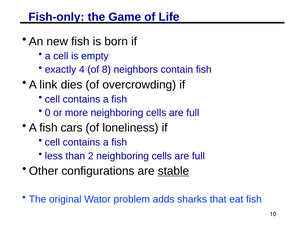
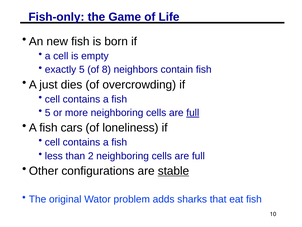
exactly 4: 4 -> 5
link: link -> just
0 at (48, 113): 0 -> 5
full at (193, 113) underline: none -> present
